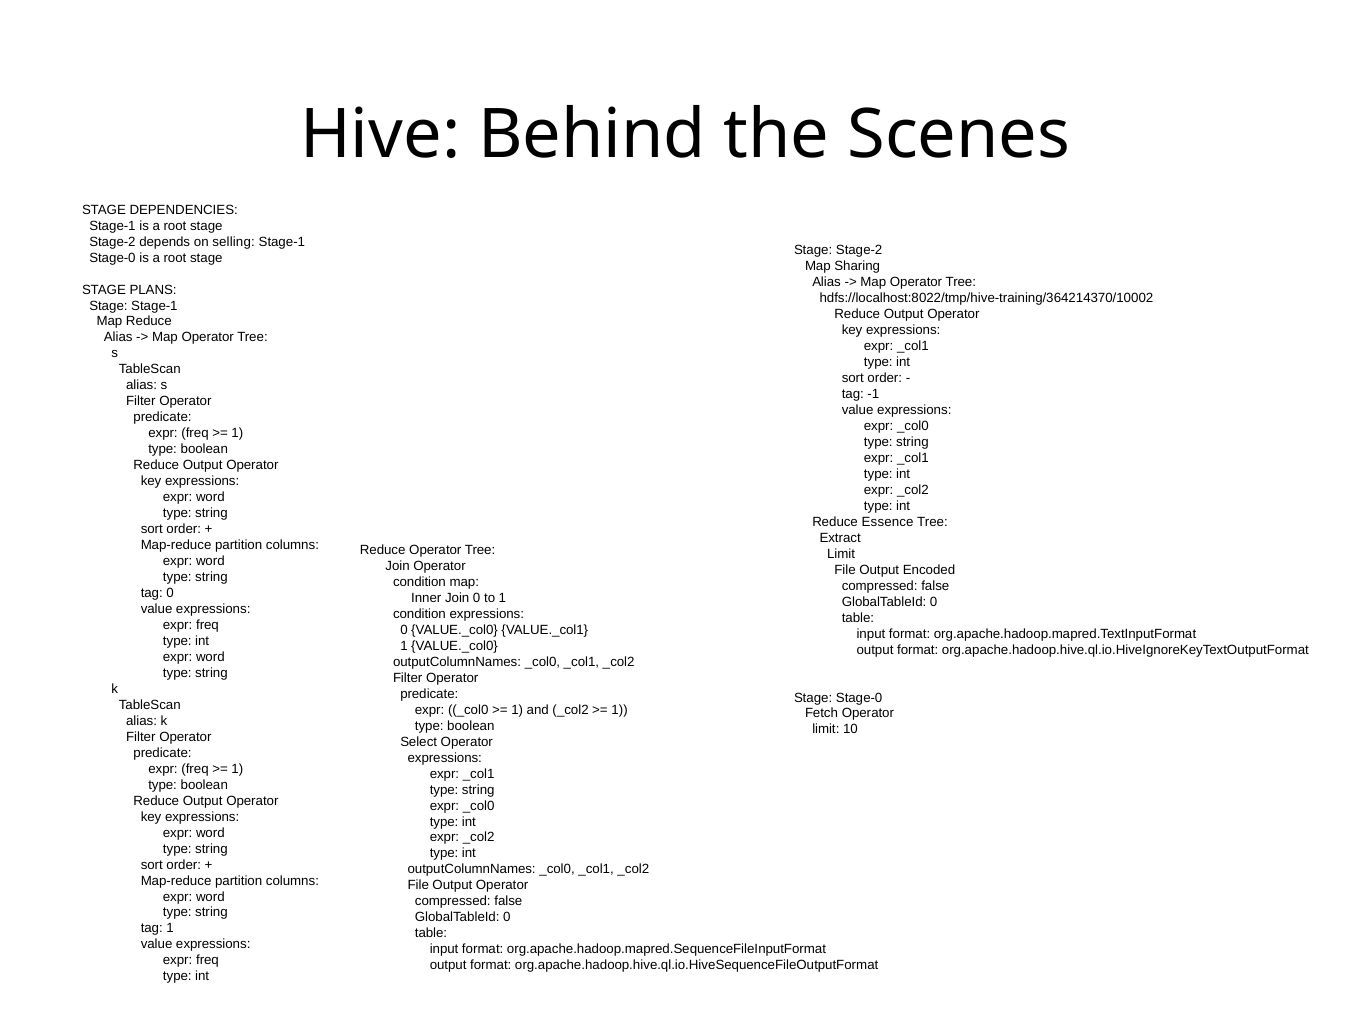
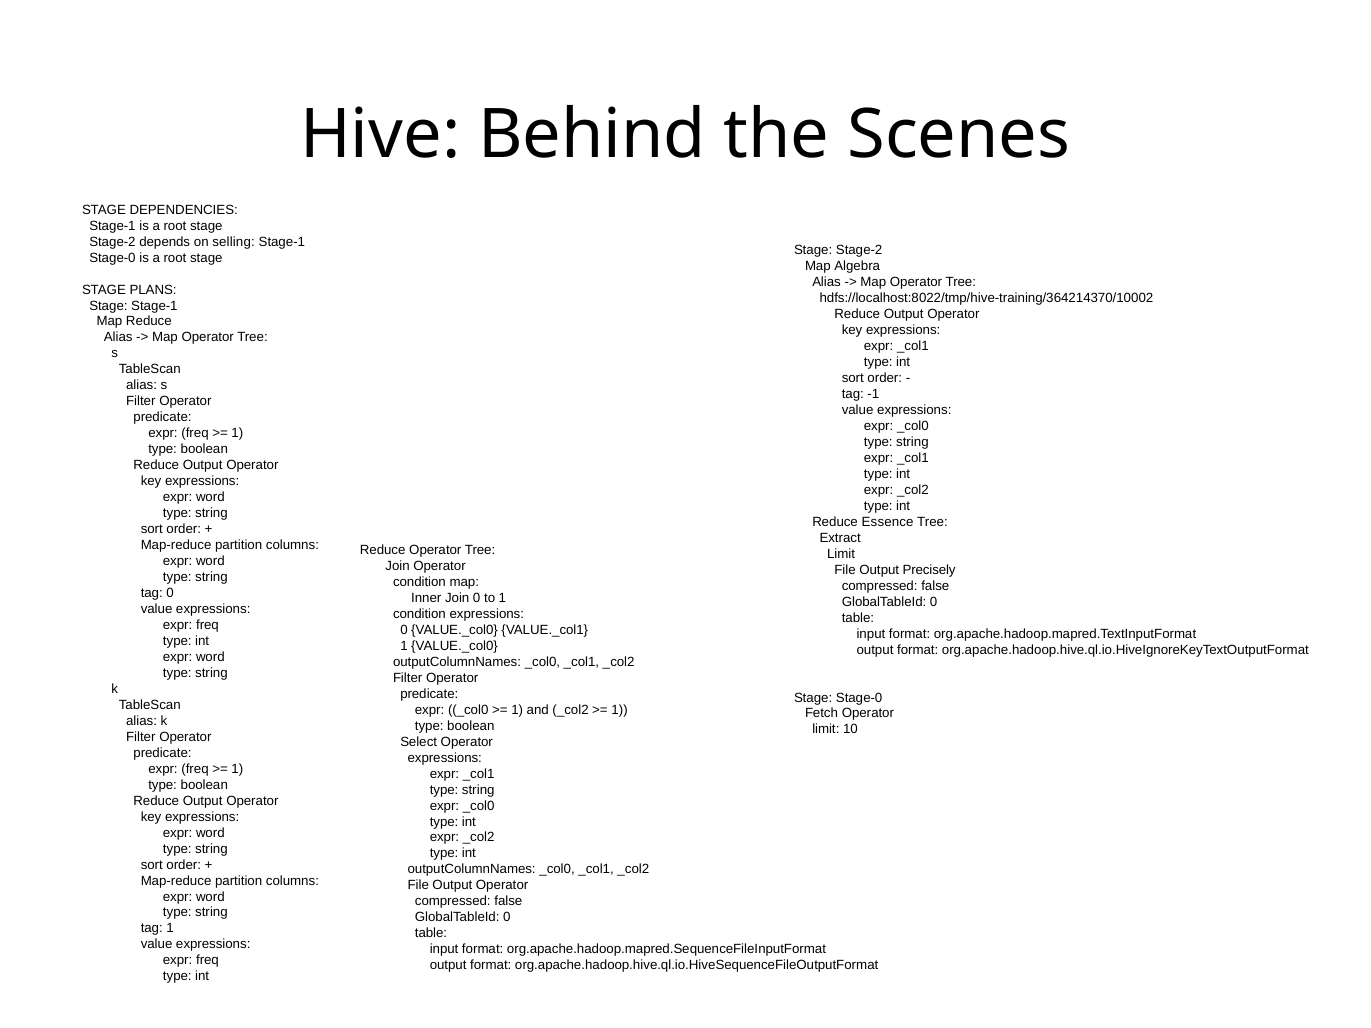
Sharing: Sharing -> Algebra
Encoded: Encoded -> Precisely
